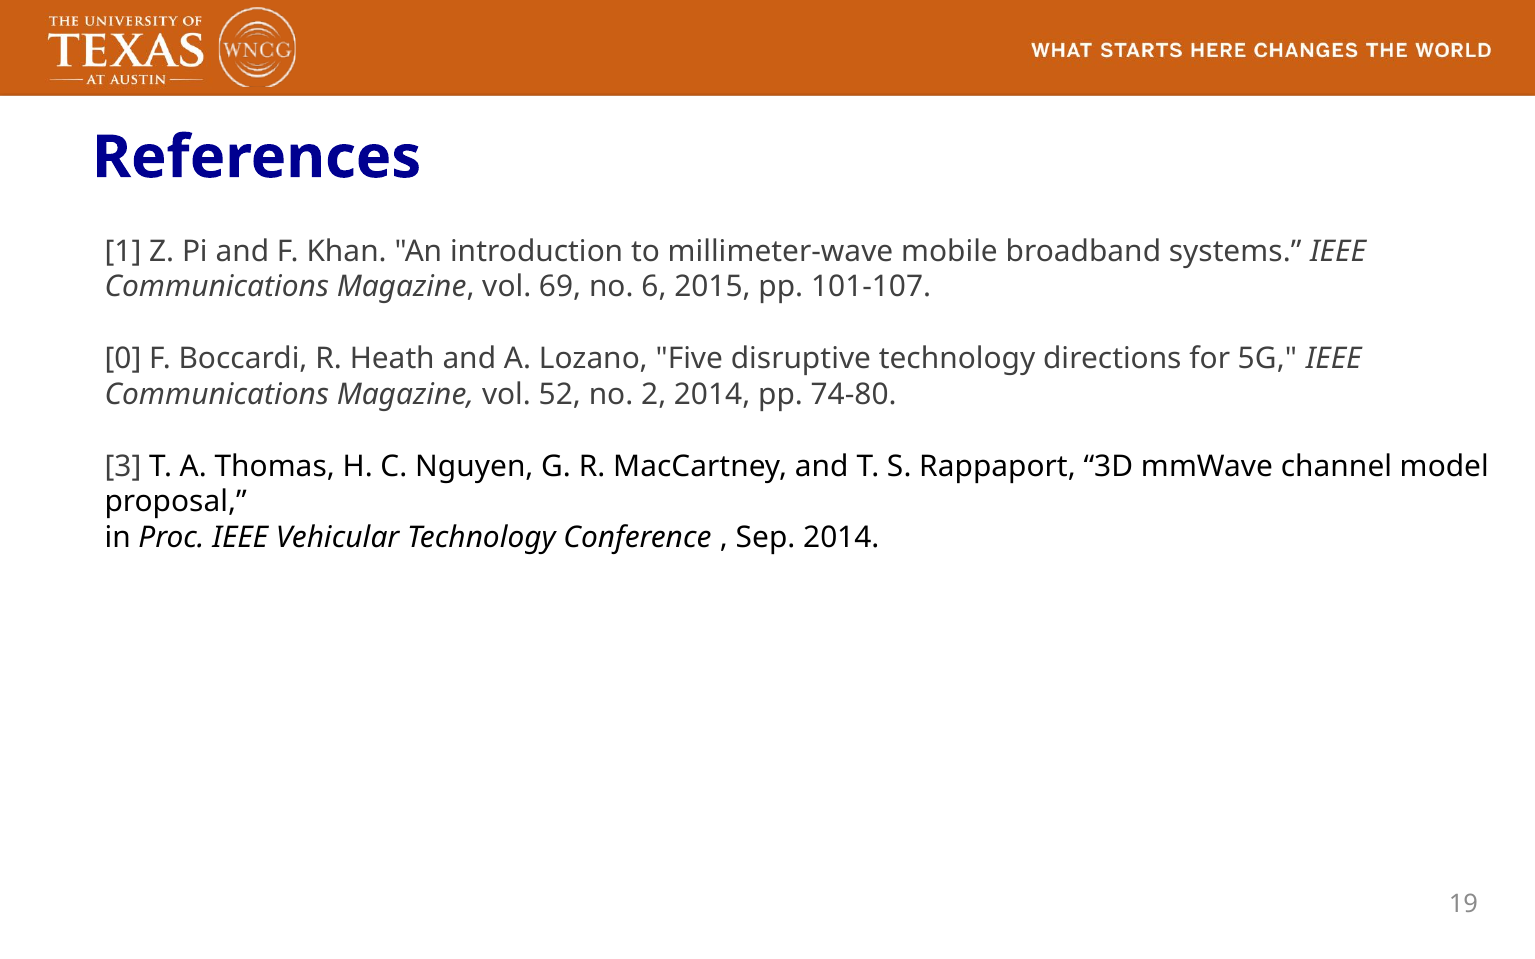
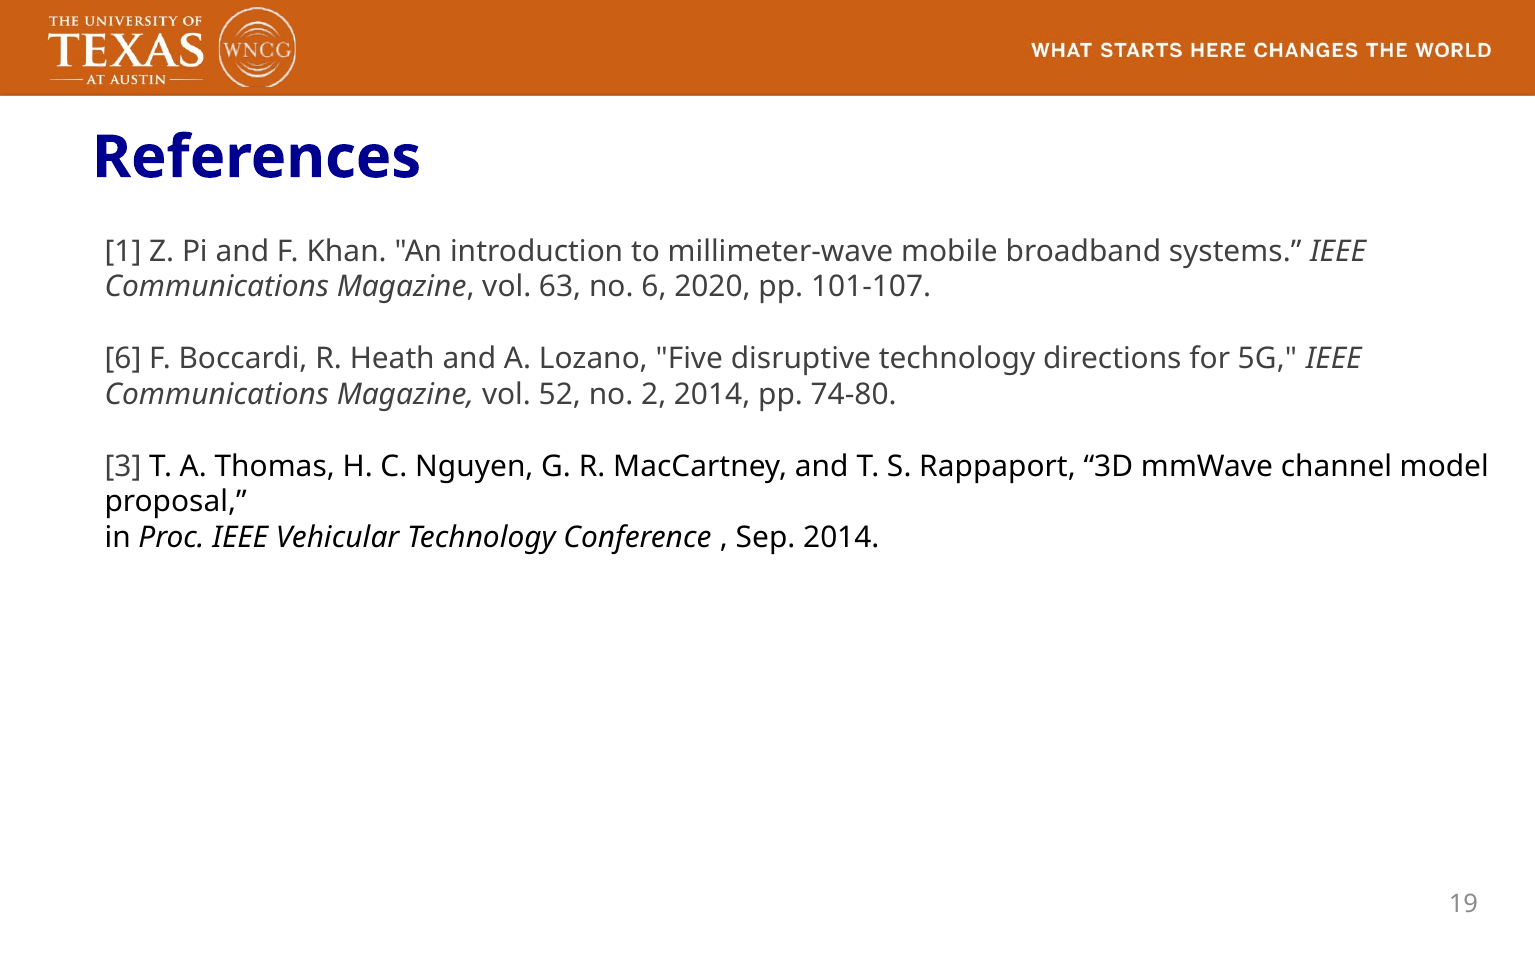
69: 69 -> 63
2015: 2015 -> 2020
0 at (123, 359): 0 -> 6
